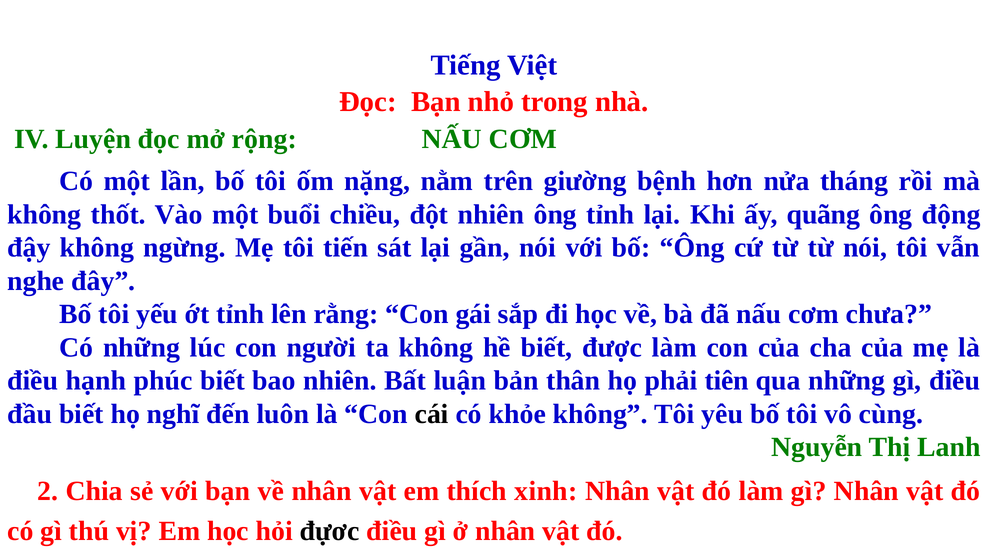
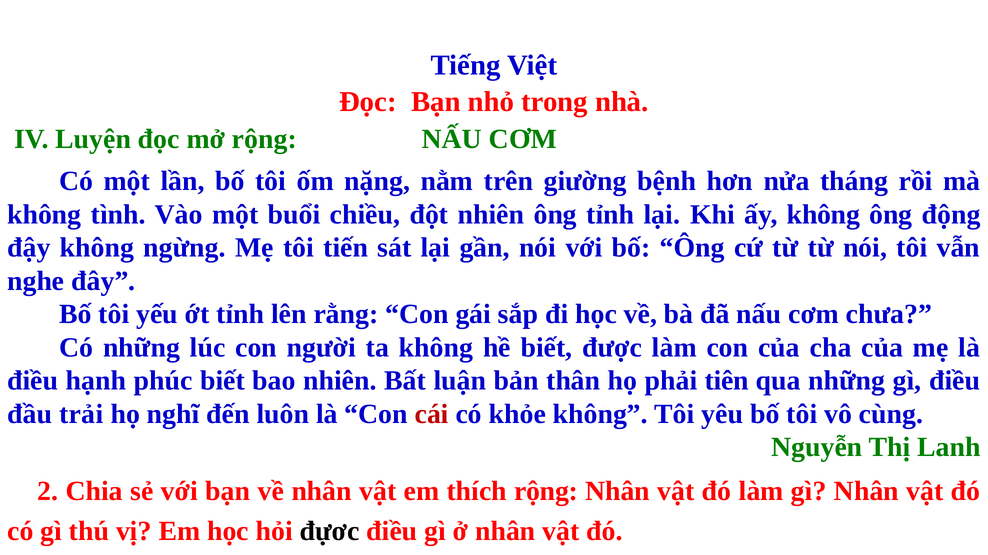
thốt: thốt -> tình
ấy quãng: quãng -> không
đầu biết: biết -> trải
cái colour: black -> red
thích xinh: xinh -> rộng
